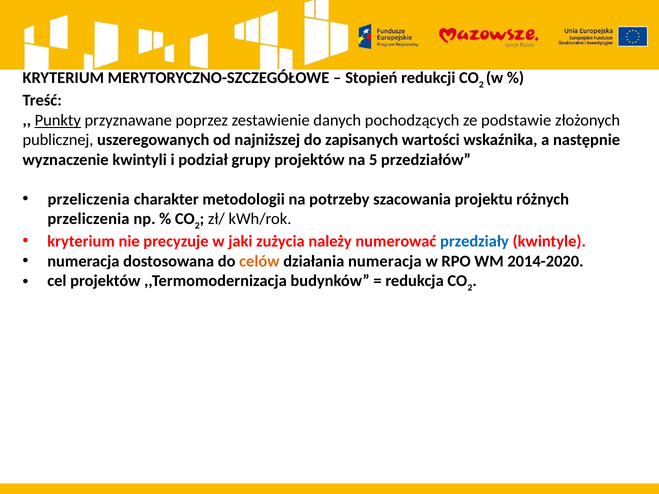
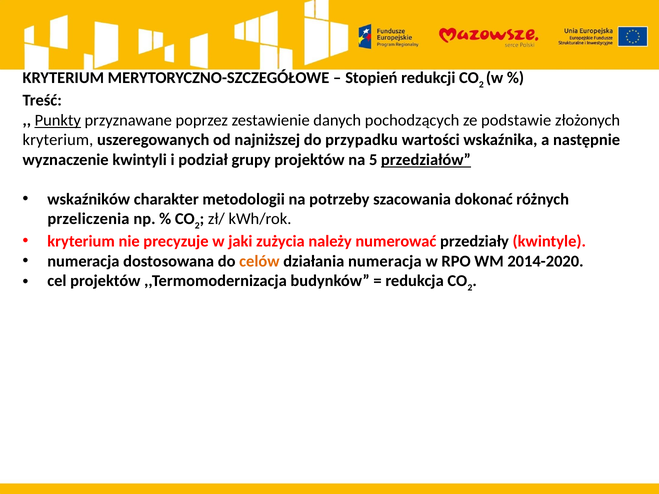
publicznej at (58, 140): publicznej -> kryterium
zapisanych: zapisanych -> przypadku
przedziałów underline: none -> present
przeliczenia at (89, 199): przeliczenia -> wskaźników
projektu: projektu -> dokonać
przedziały colour: blue -> black
